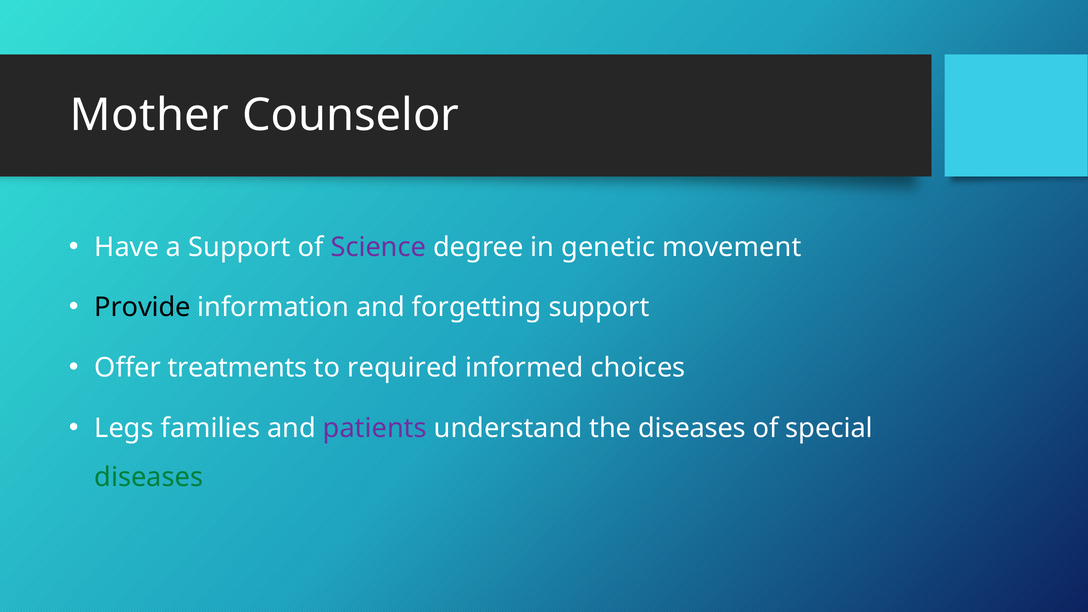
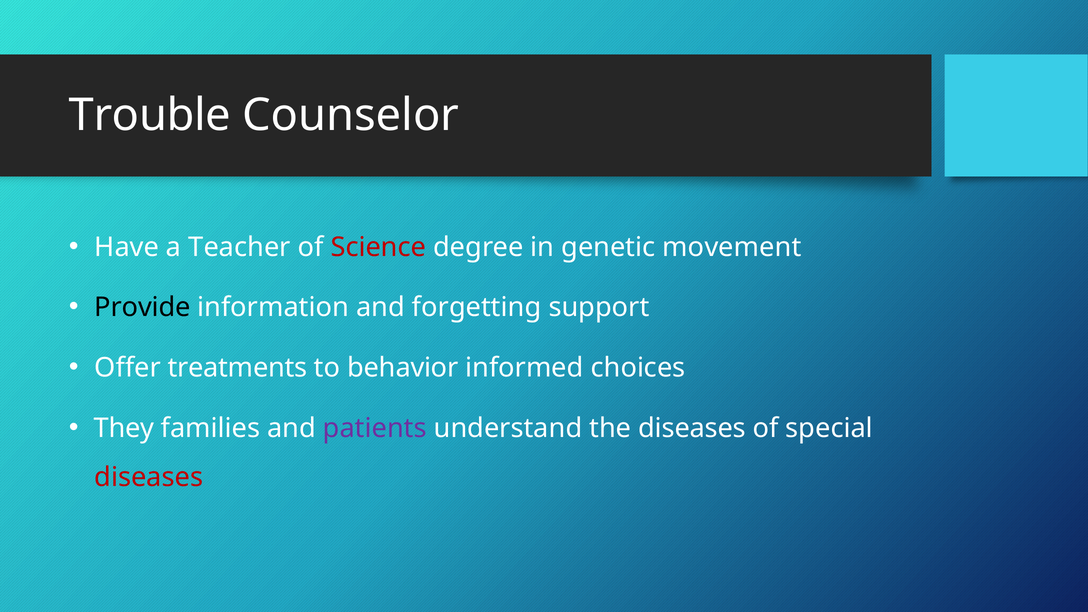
Mother: Mother -> Trouble
a Support: Support -> Teacher
Science colour: purple -> red
required: required -> behavior
Legs: Legs -> They
diseases at (149, 477) colour: green -> red
